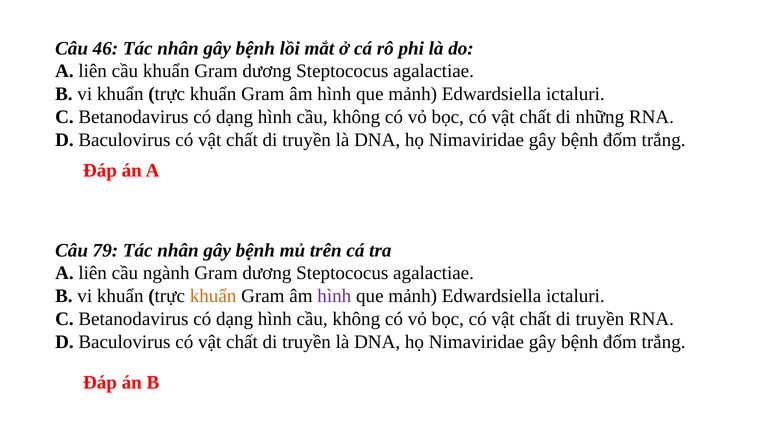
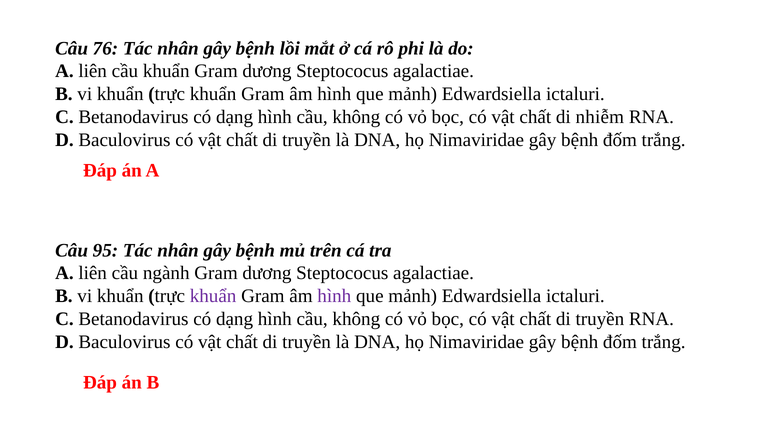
46: 46 -> 76
những: những -> nhiễm
79: 79 -> 95
khuẩn at (213, 296) colour: orange -> purple
